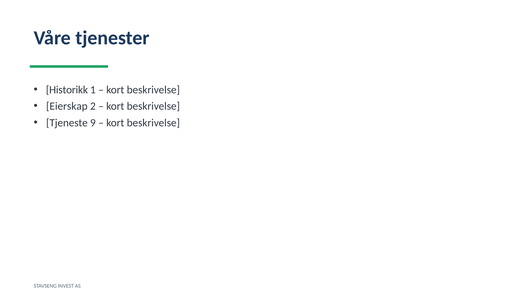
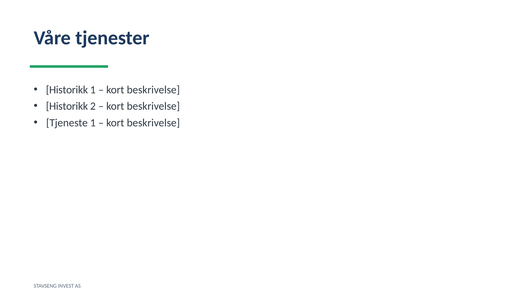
Eierskap at (67, 106): Eierskap -> Historikk
Tjeneste 9: 9 -> 1
